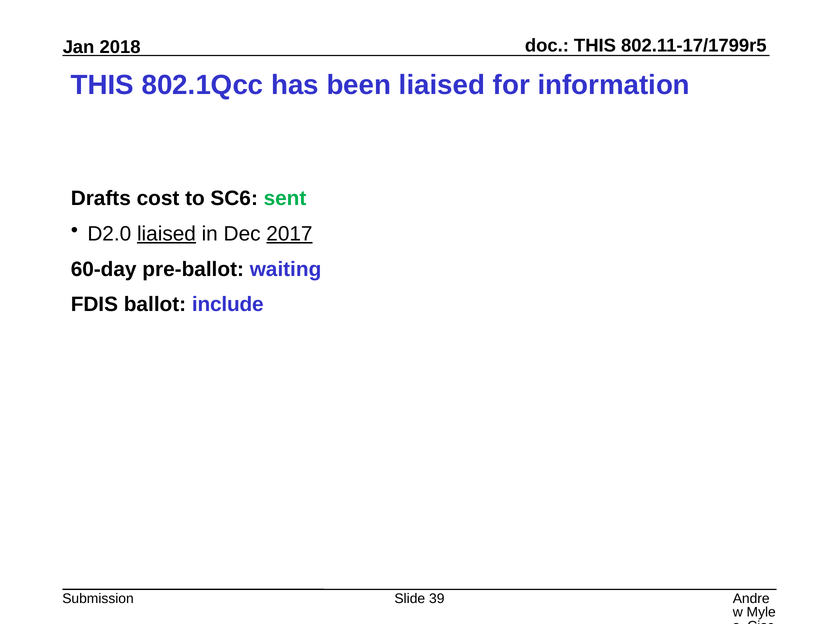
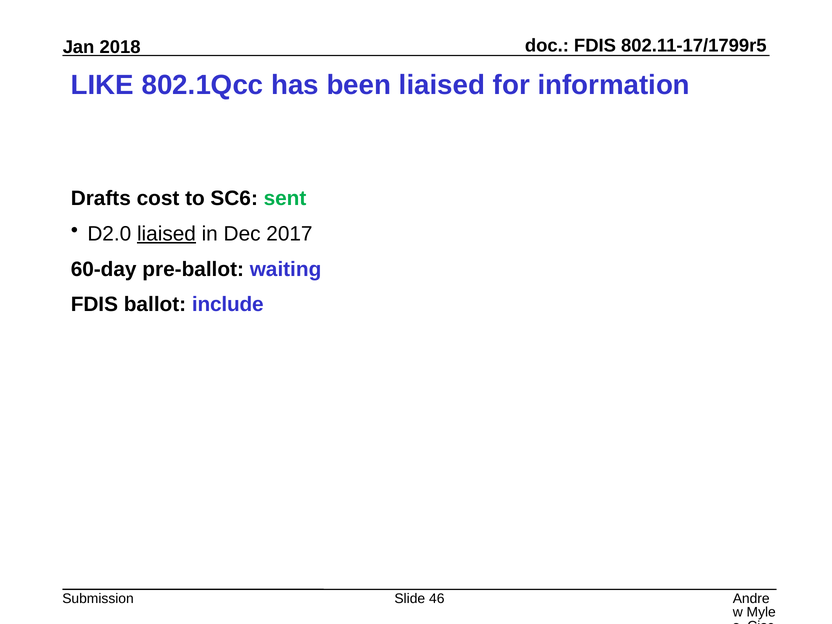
THIS at (595, 46): THIS -> FDIS
THIS at (102, 85): THIS -> LIKE
2017 underline: present -> none
39: 39 -> 46
